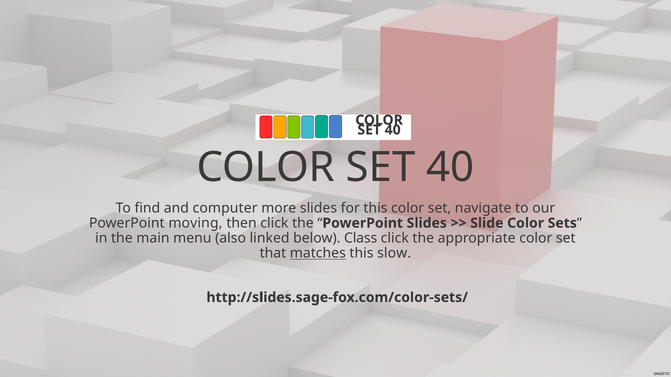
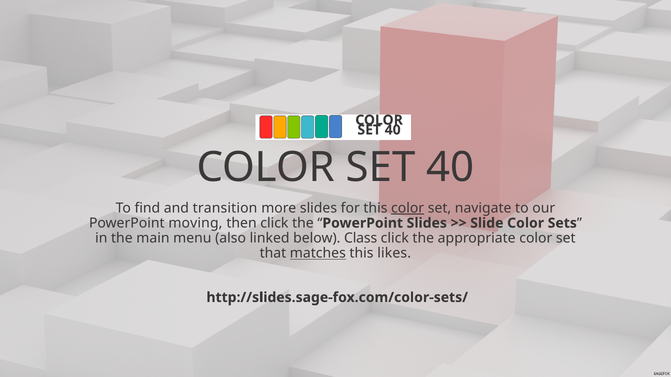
computer: computer -> transition
color at (408, 208) underline: none -> present
slow: slow -> likes
